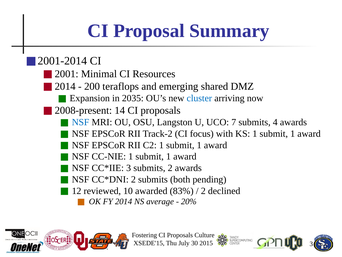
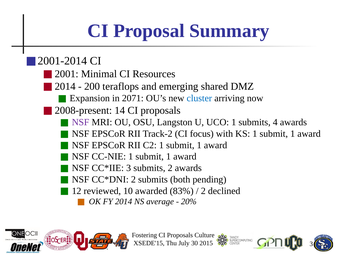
2035: 2035 -> 2071
NSF at (81, 122) colour: blue -> purple
UCO 7: 7 -> 1
